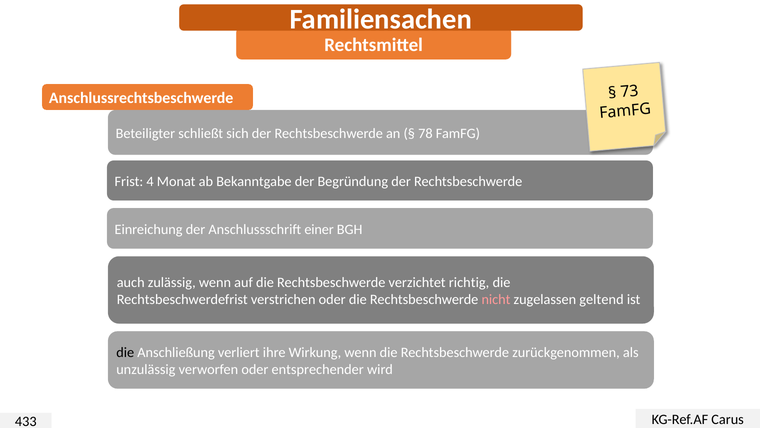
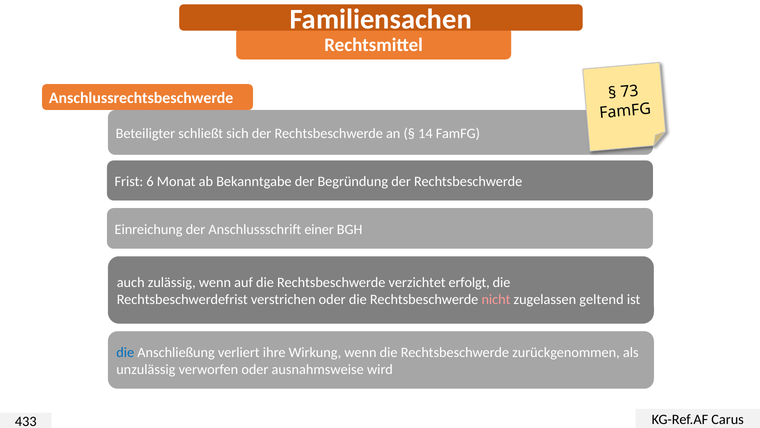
78: 78 -> 14
4: 4 -> 6
richtig: richtig -> erfolgt
die at (125, 352) colour: black -> blue
entsprechender: entsprechender -> ausnahmsweise
